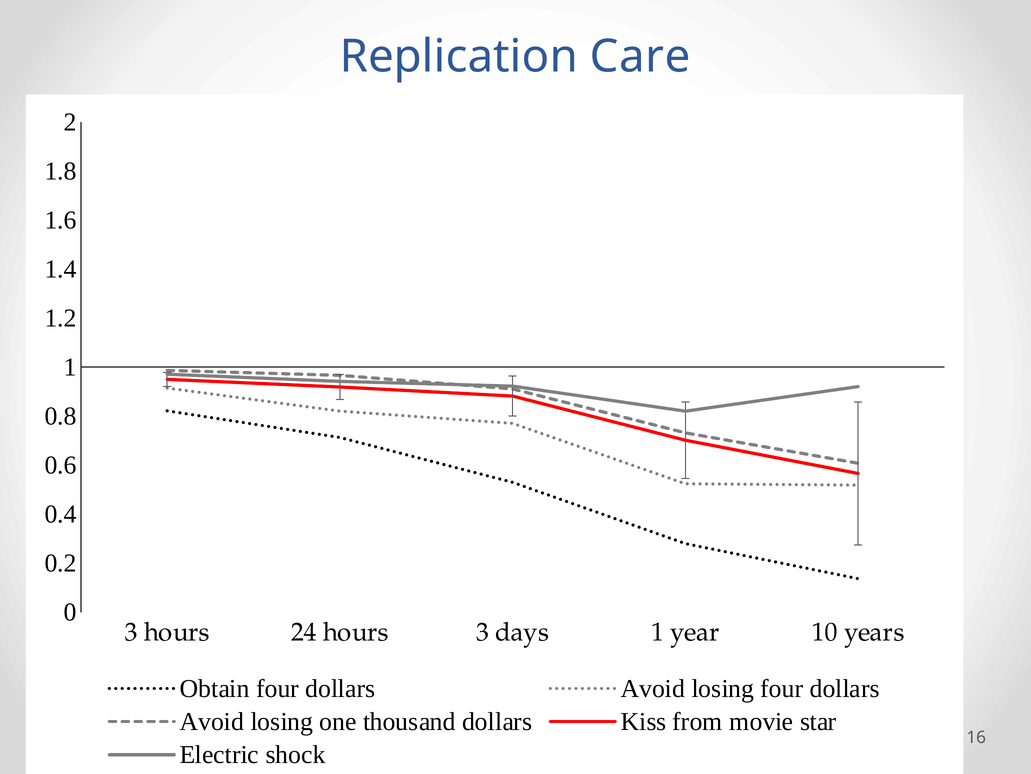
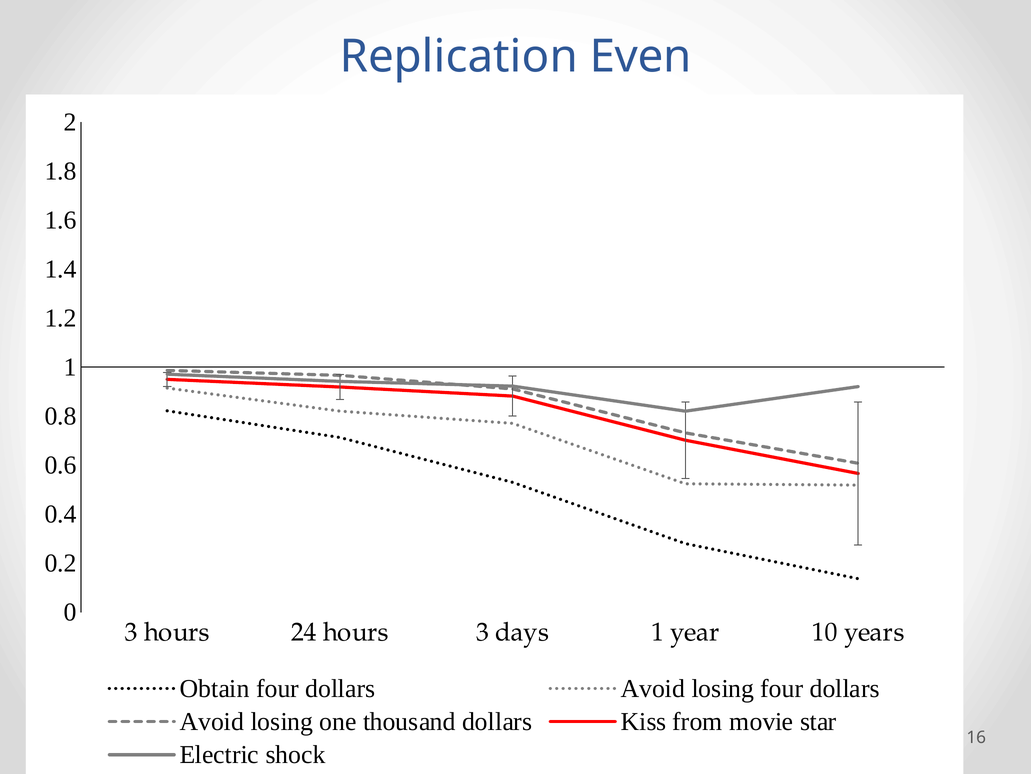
Care: Care -> Even
